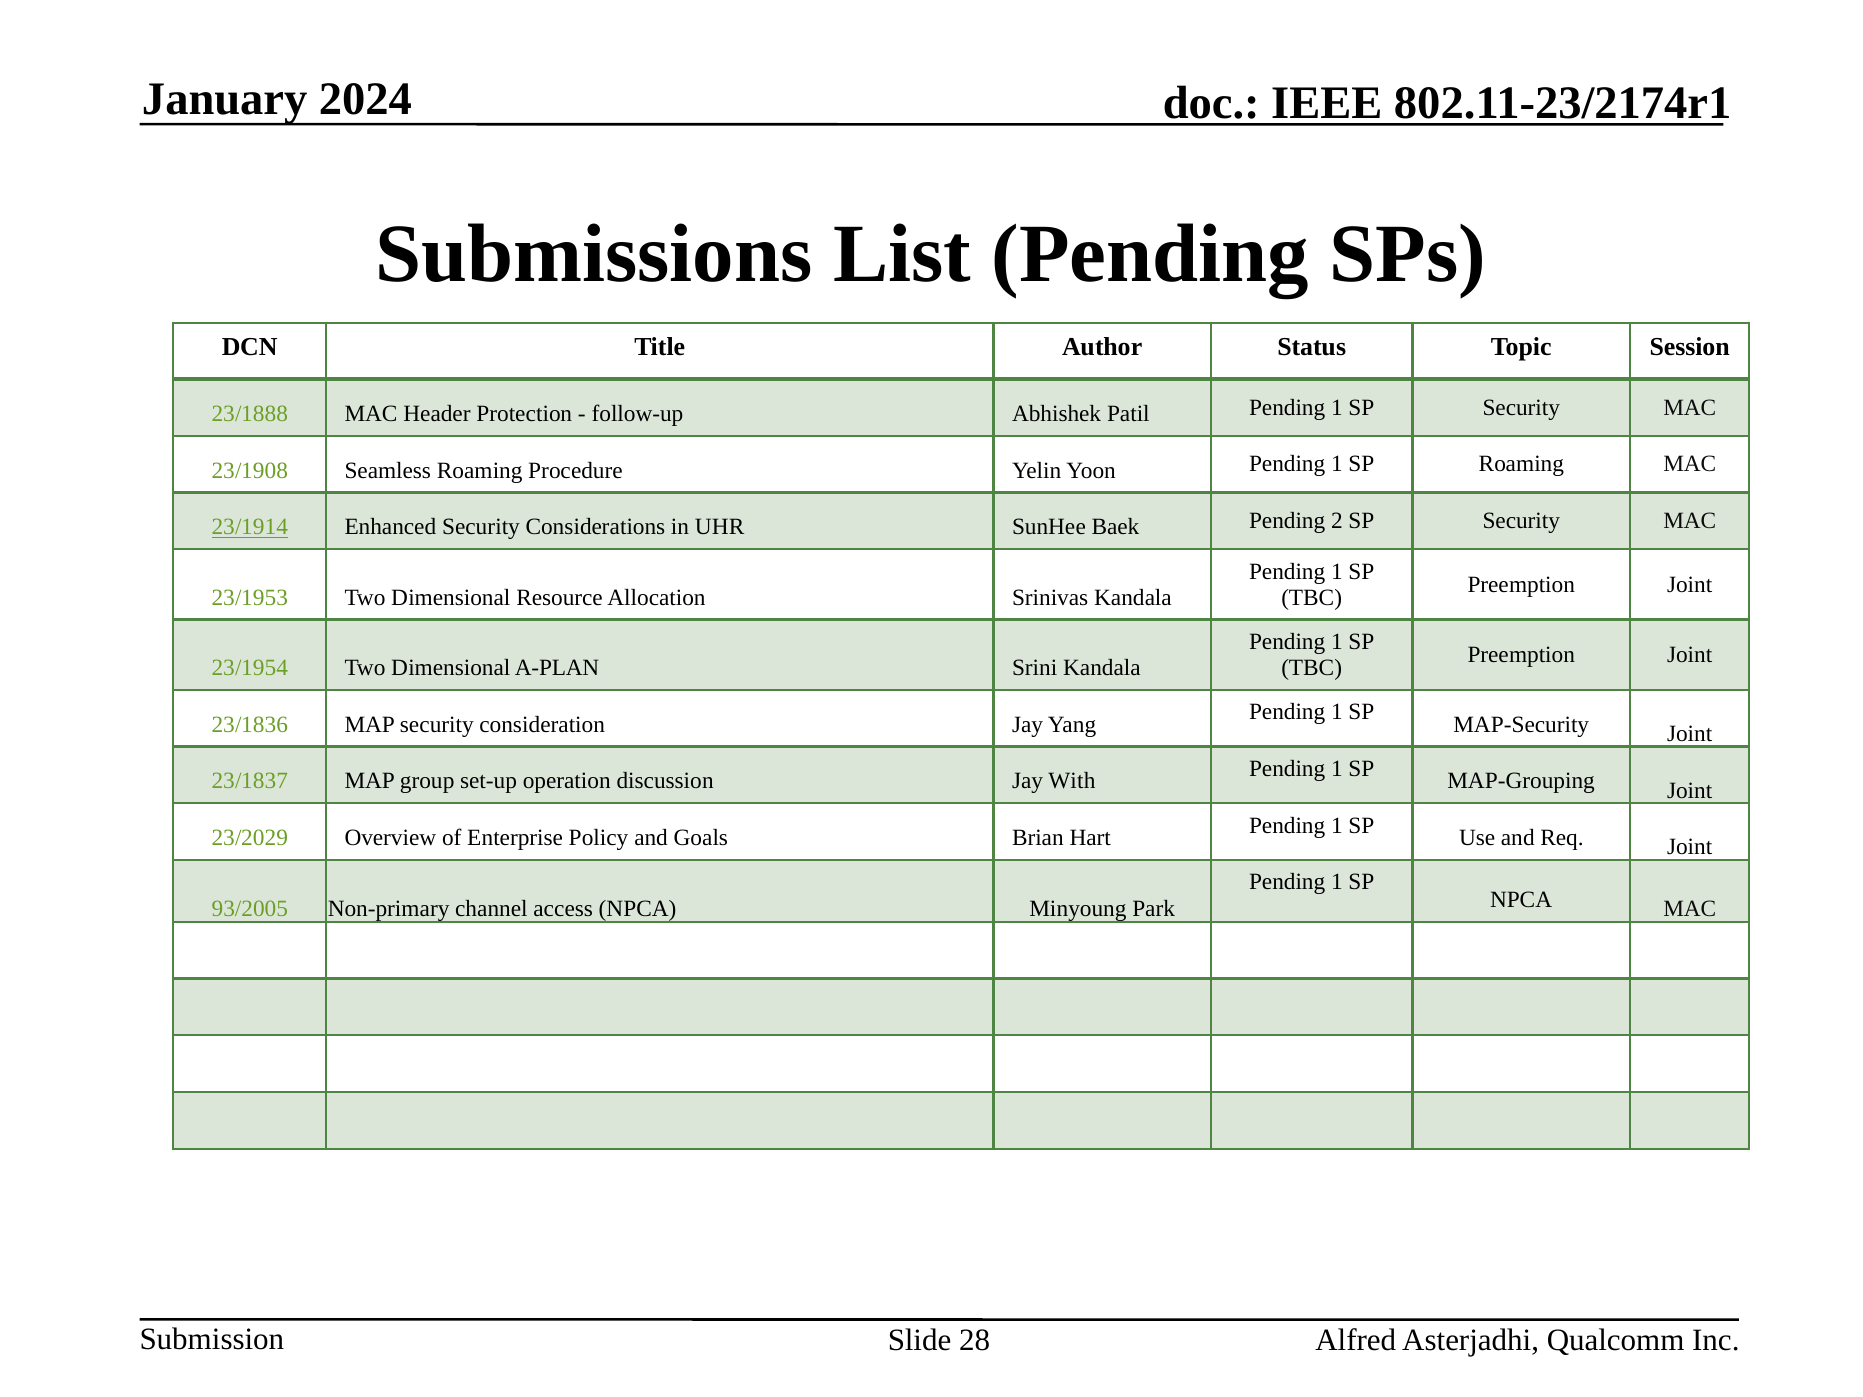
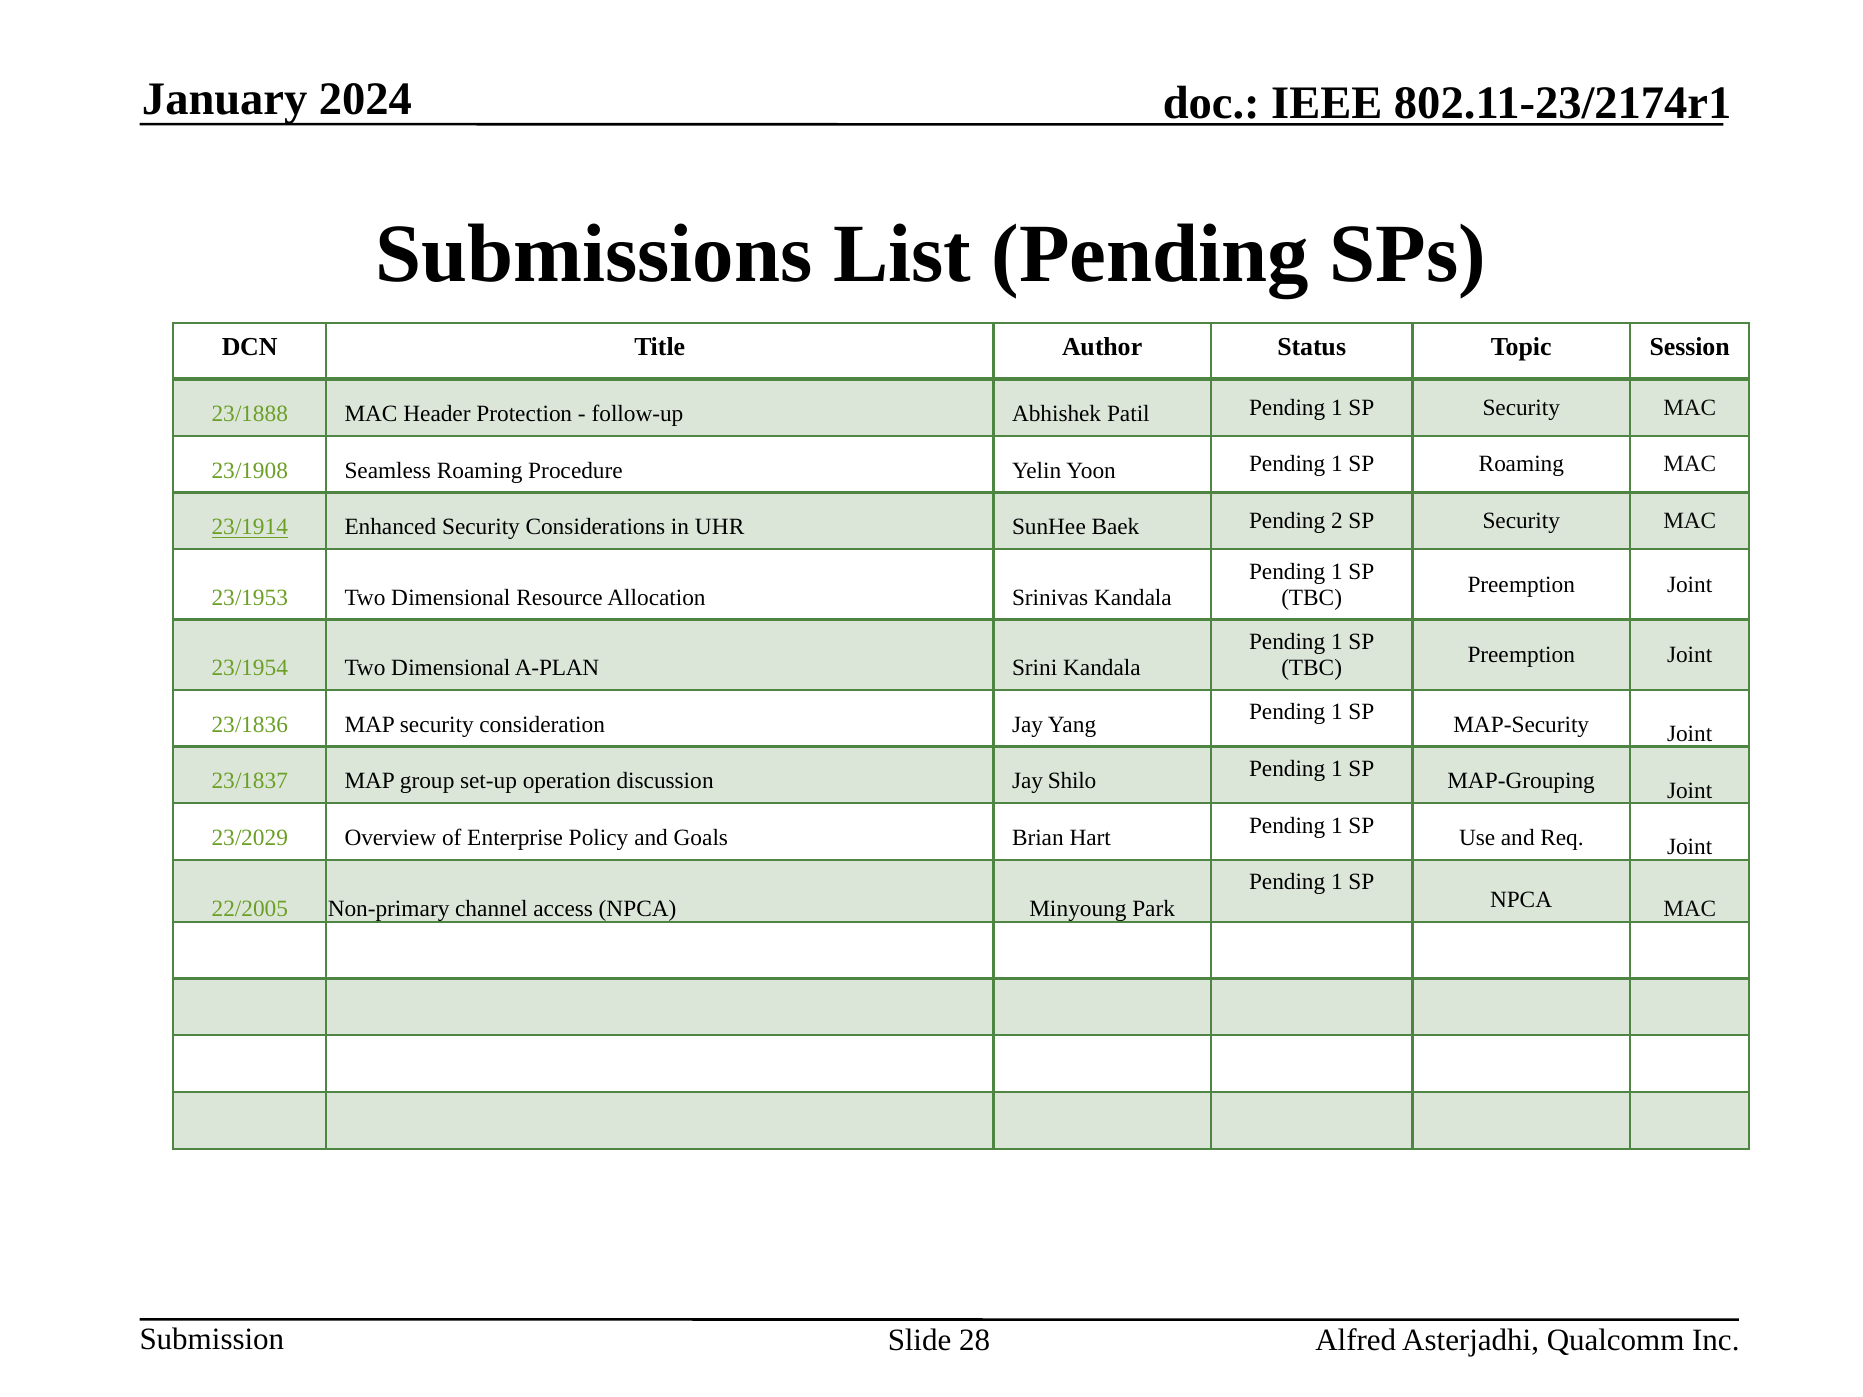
With: With -> Shilo
93/2005: 93/2005 -> 22/2005
